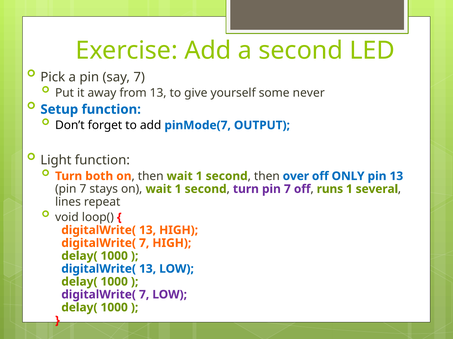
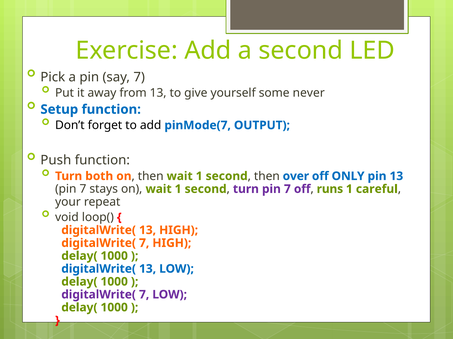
Light: Light -> Push
several: several -> careful
lines: lines -> your
